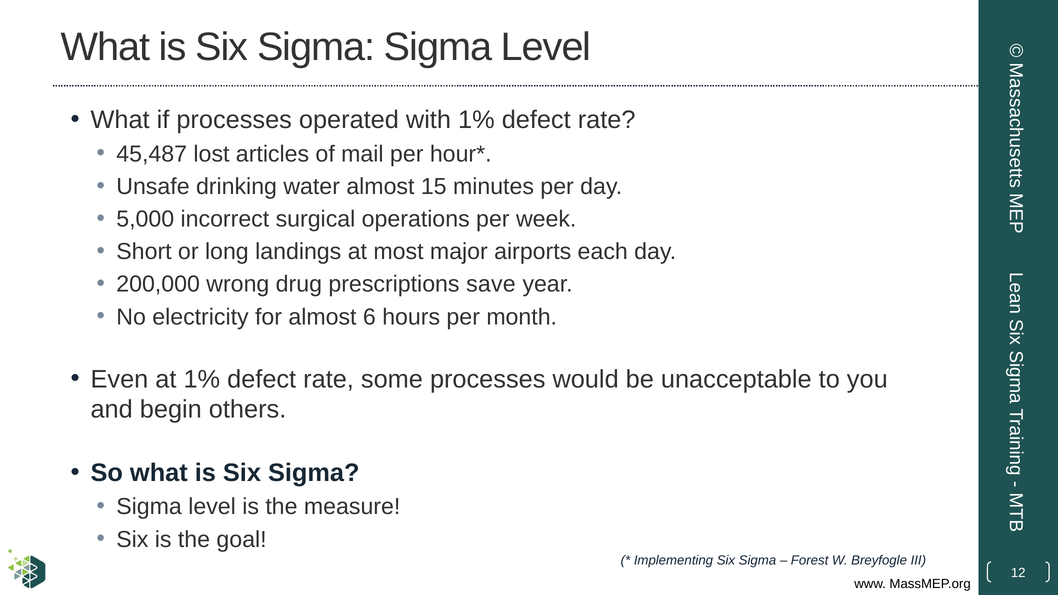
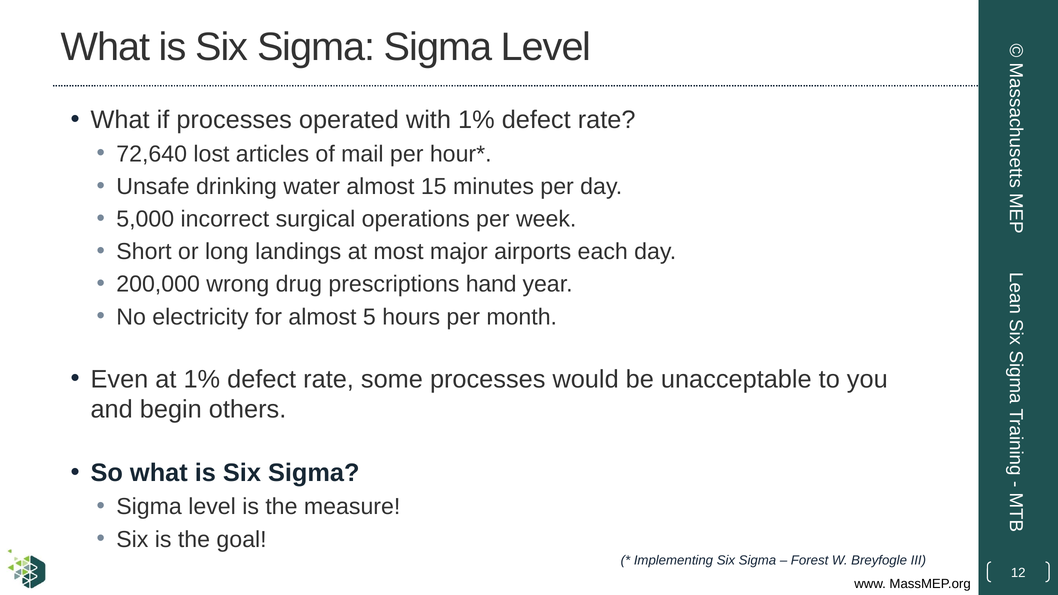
45,487: 45,487 -> 72,640
save: save -> hand
6: 6 -> 5
